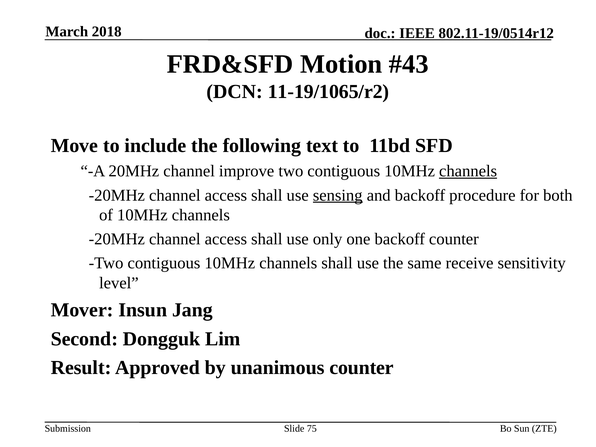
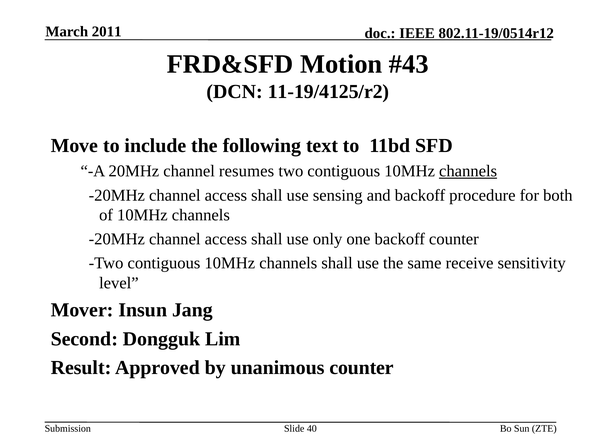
2018: 2018 -> 2011
11-19/1065/r2: 11-19/1065/r2 -> 11-19/4125/r2
improve: improve -> resumes
sensing underline: present -> none
75: 75 -> 40
